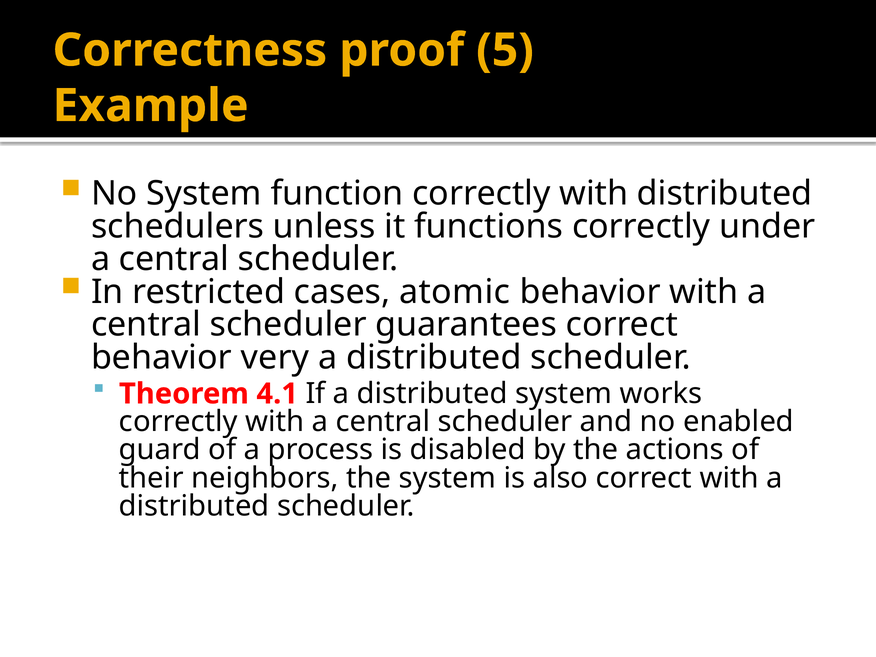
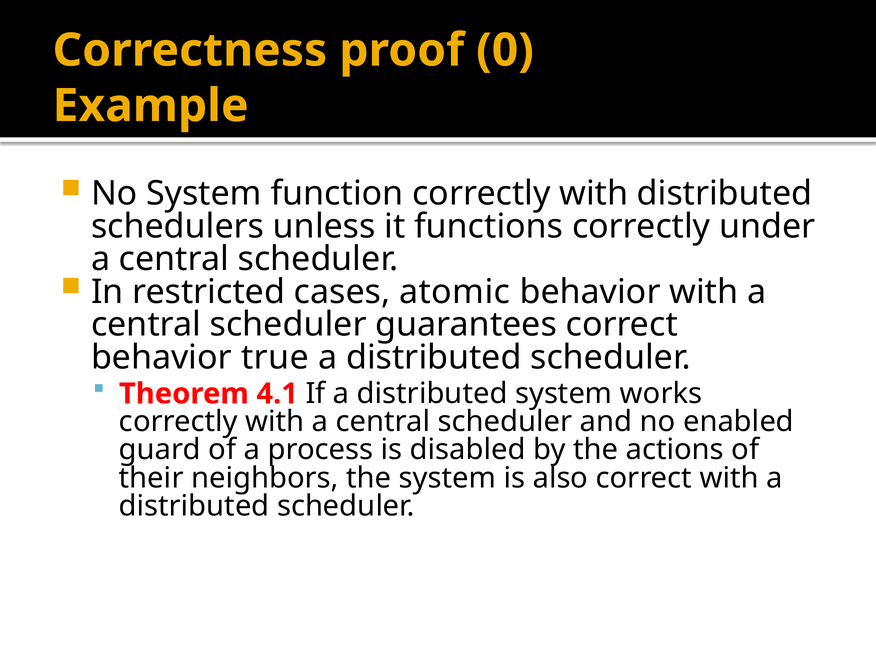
5: 5 -> 0
very: very -> true
